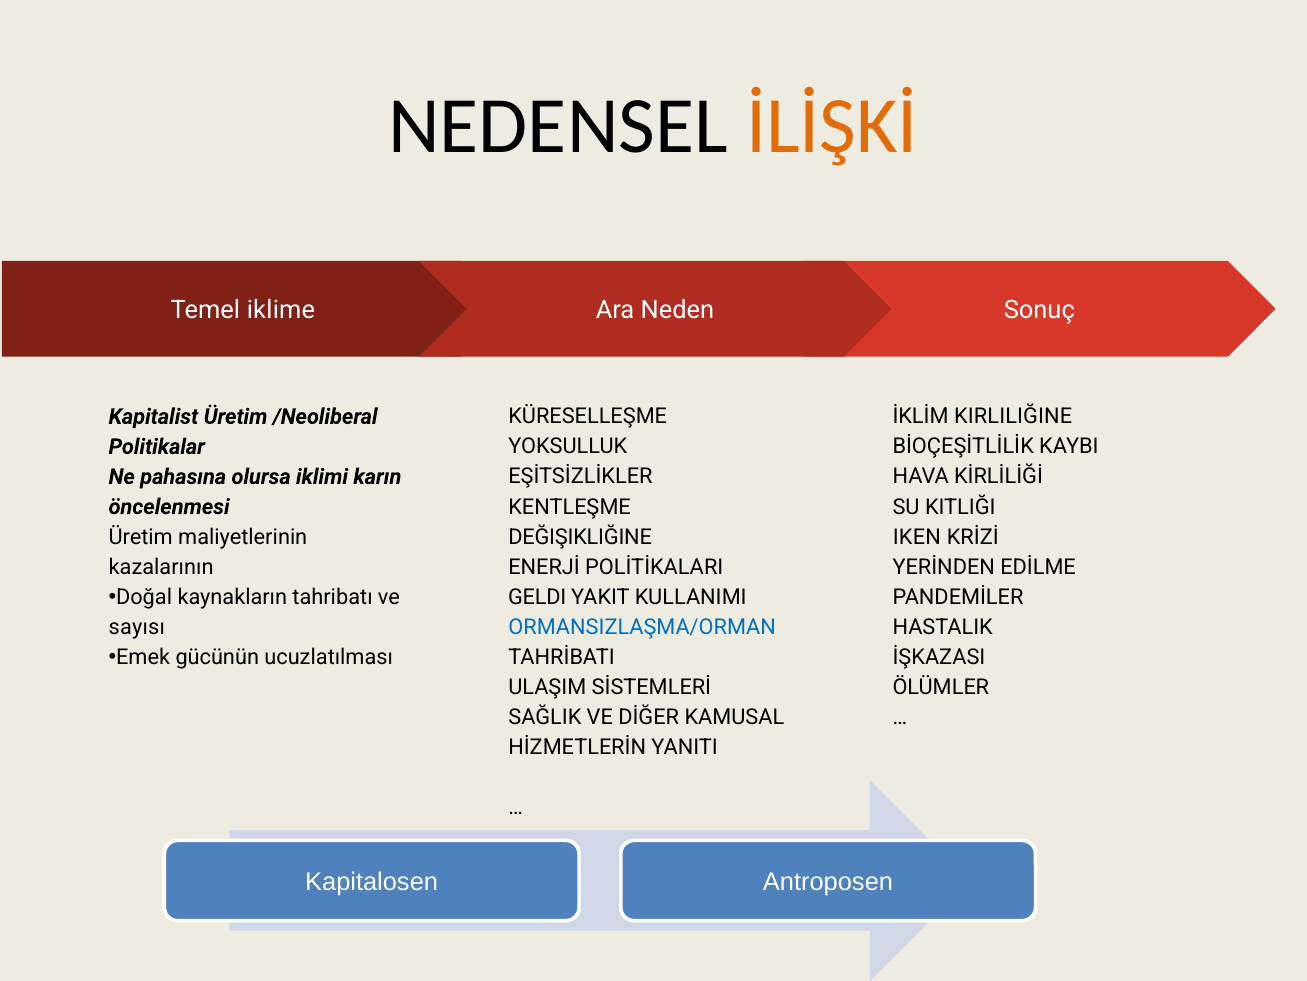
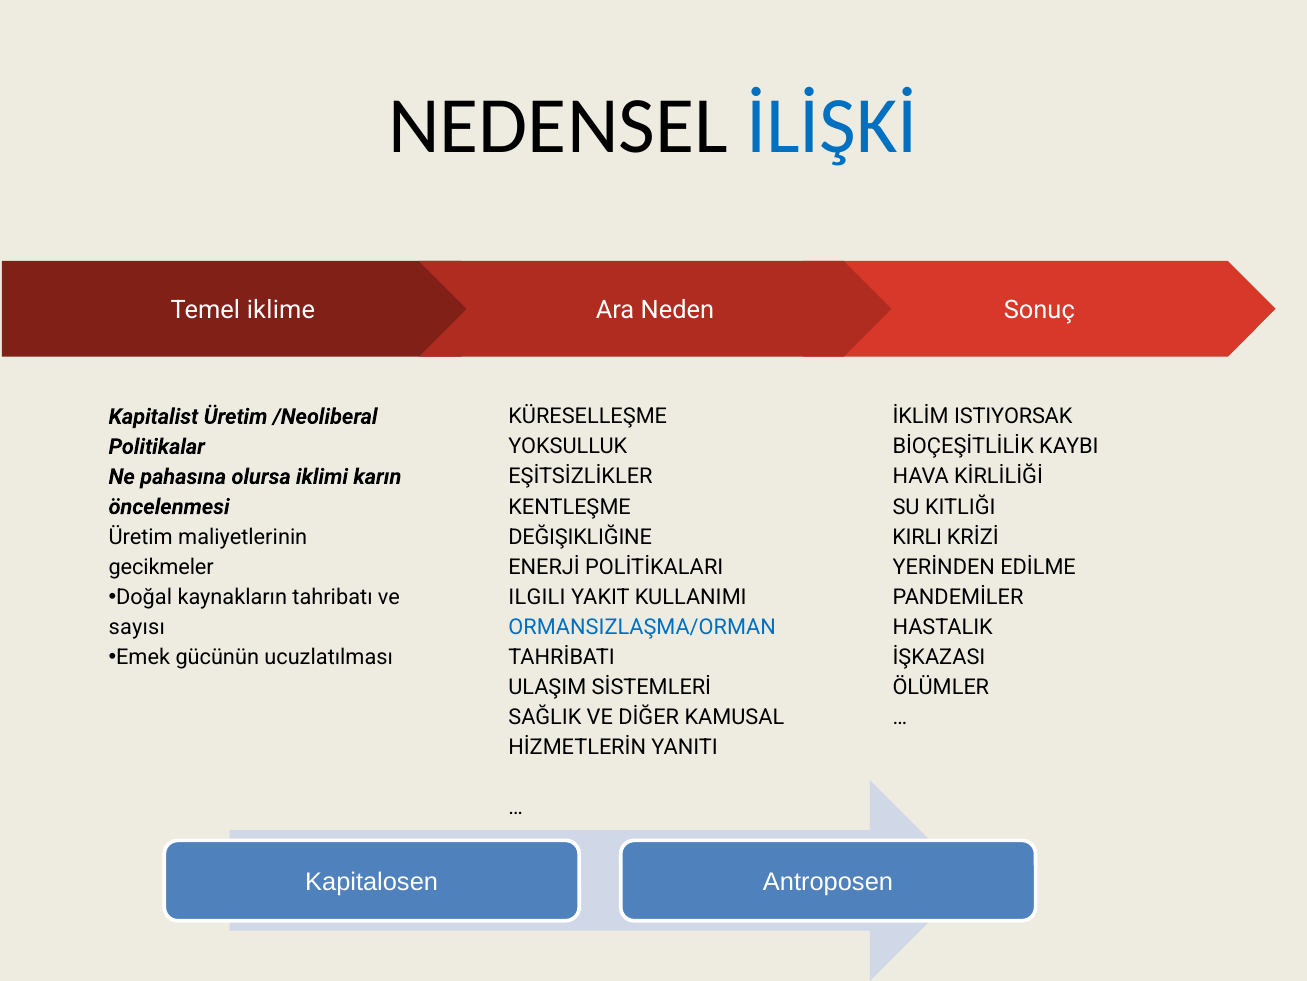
İLİŞKİ colour: orange -> blue
KIRLILIĞINE: KIRLILIĞINE -> ISTIYORSAK
IKEN: IKEN -> KIRLI
kazalarının: kazalarının -> gecikmeler
GELDI: GELDI -> ILGILI
